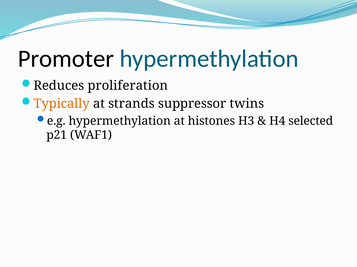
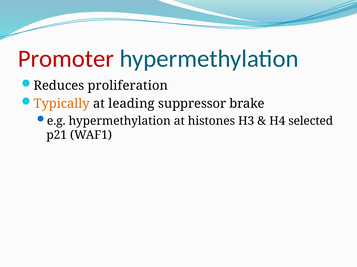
Promoter colour: black -> red
strands: strands -> leading
twins: twins -> brake
